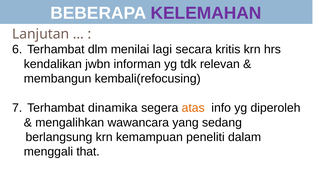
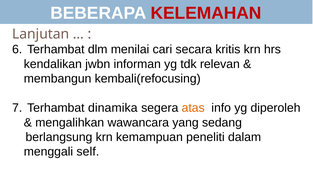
KELEMAHAN colour: purple -> red
lagi: lagi -> cari
that: that -> self
